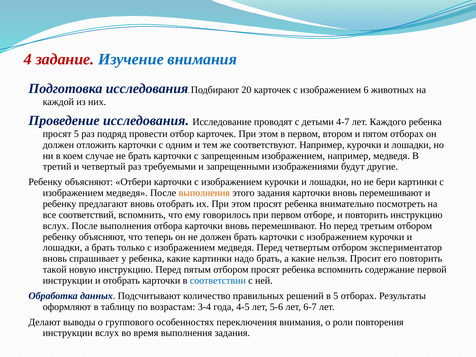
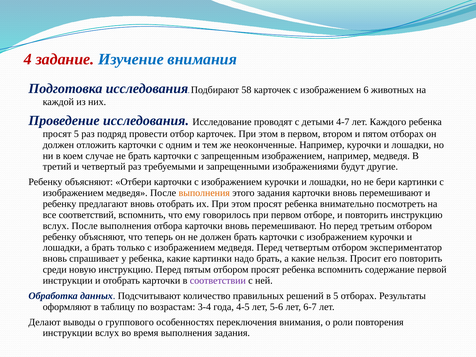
20: 20 -> 58
соответствуют: соответствуют -> неоконченные
такой: такой -> среди
соответствии colour: blue -> purple
